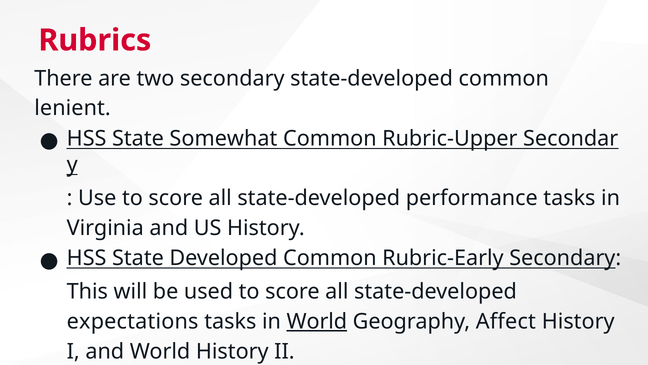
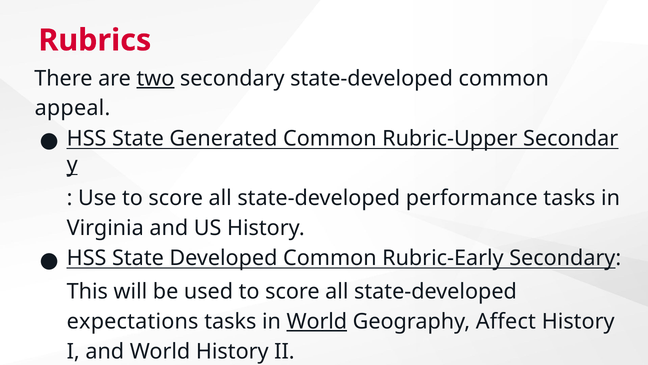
two underline: none -> present
lenient: lenient -> appeal
Somewhat: Somewhat -> Generated
